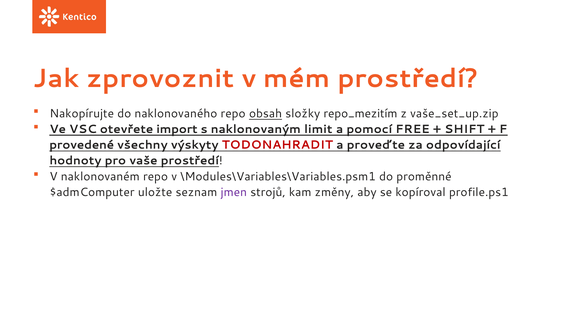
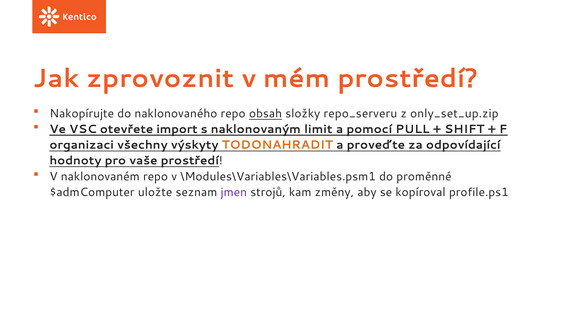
repo_mezitím: repo_mezitím -> repo_serveru
vaše_set_up.zip: vaše_set_up.zip -> only_set_up.zip
FREE: FREE -> PULL
provedené: provedené -> organizaci
TODONAHRADIT colour: red -> orange
